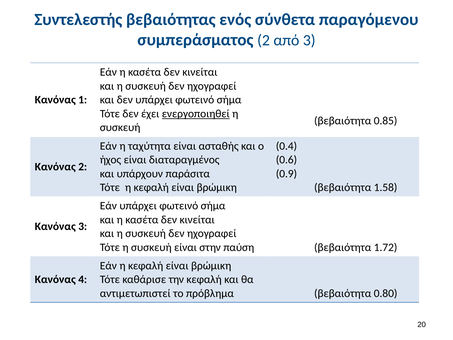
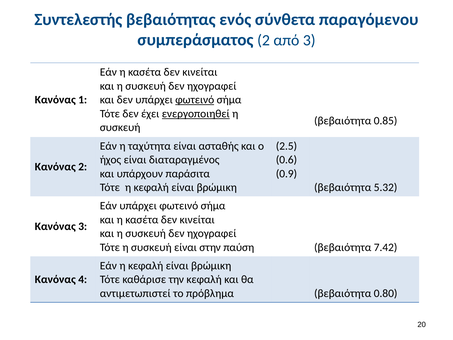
φωτεινό at (195, 100) underline: none -> present
0.4: 0.4 -> 2.5
1.58: 1.58 -> 5.32
1.72: 1.72 -> 7.42
